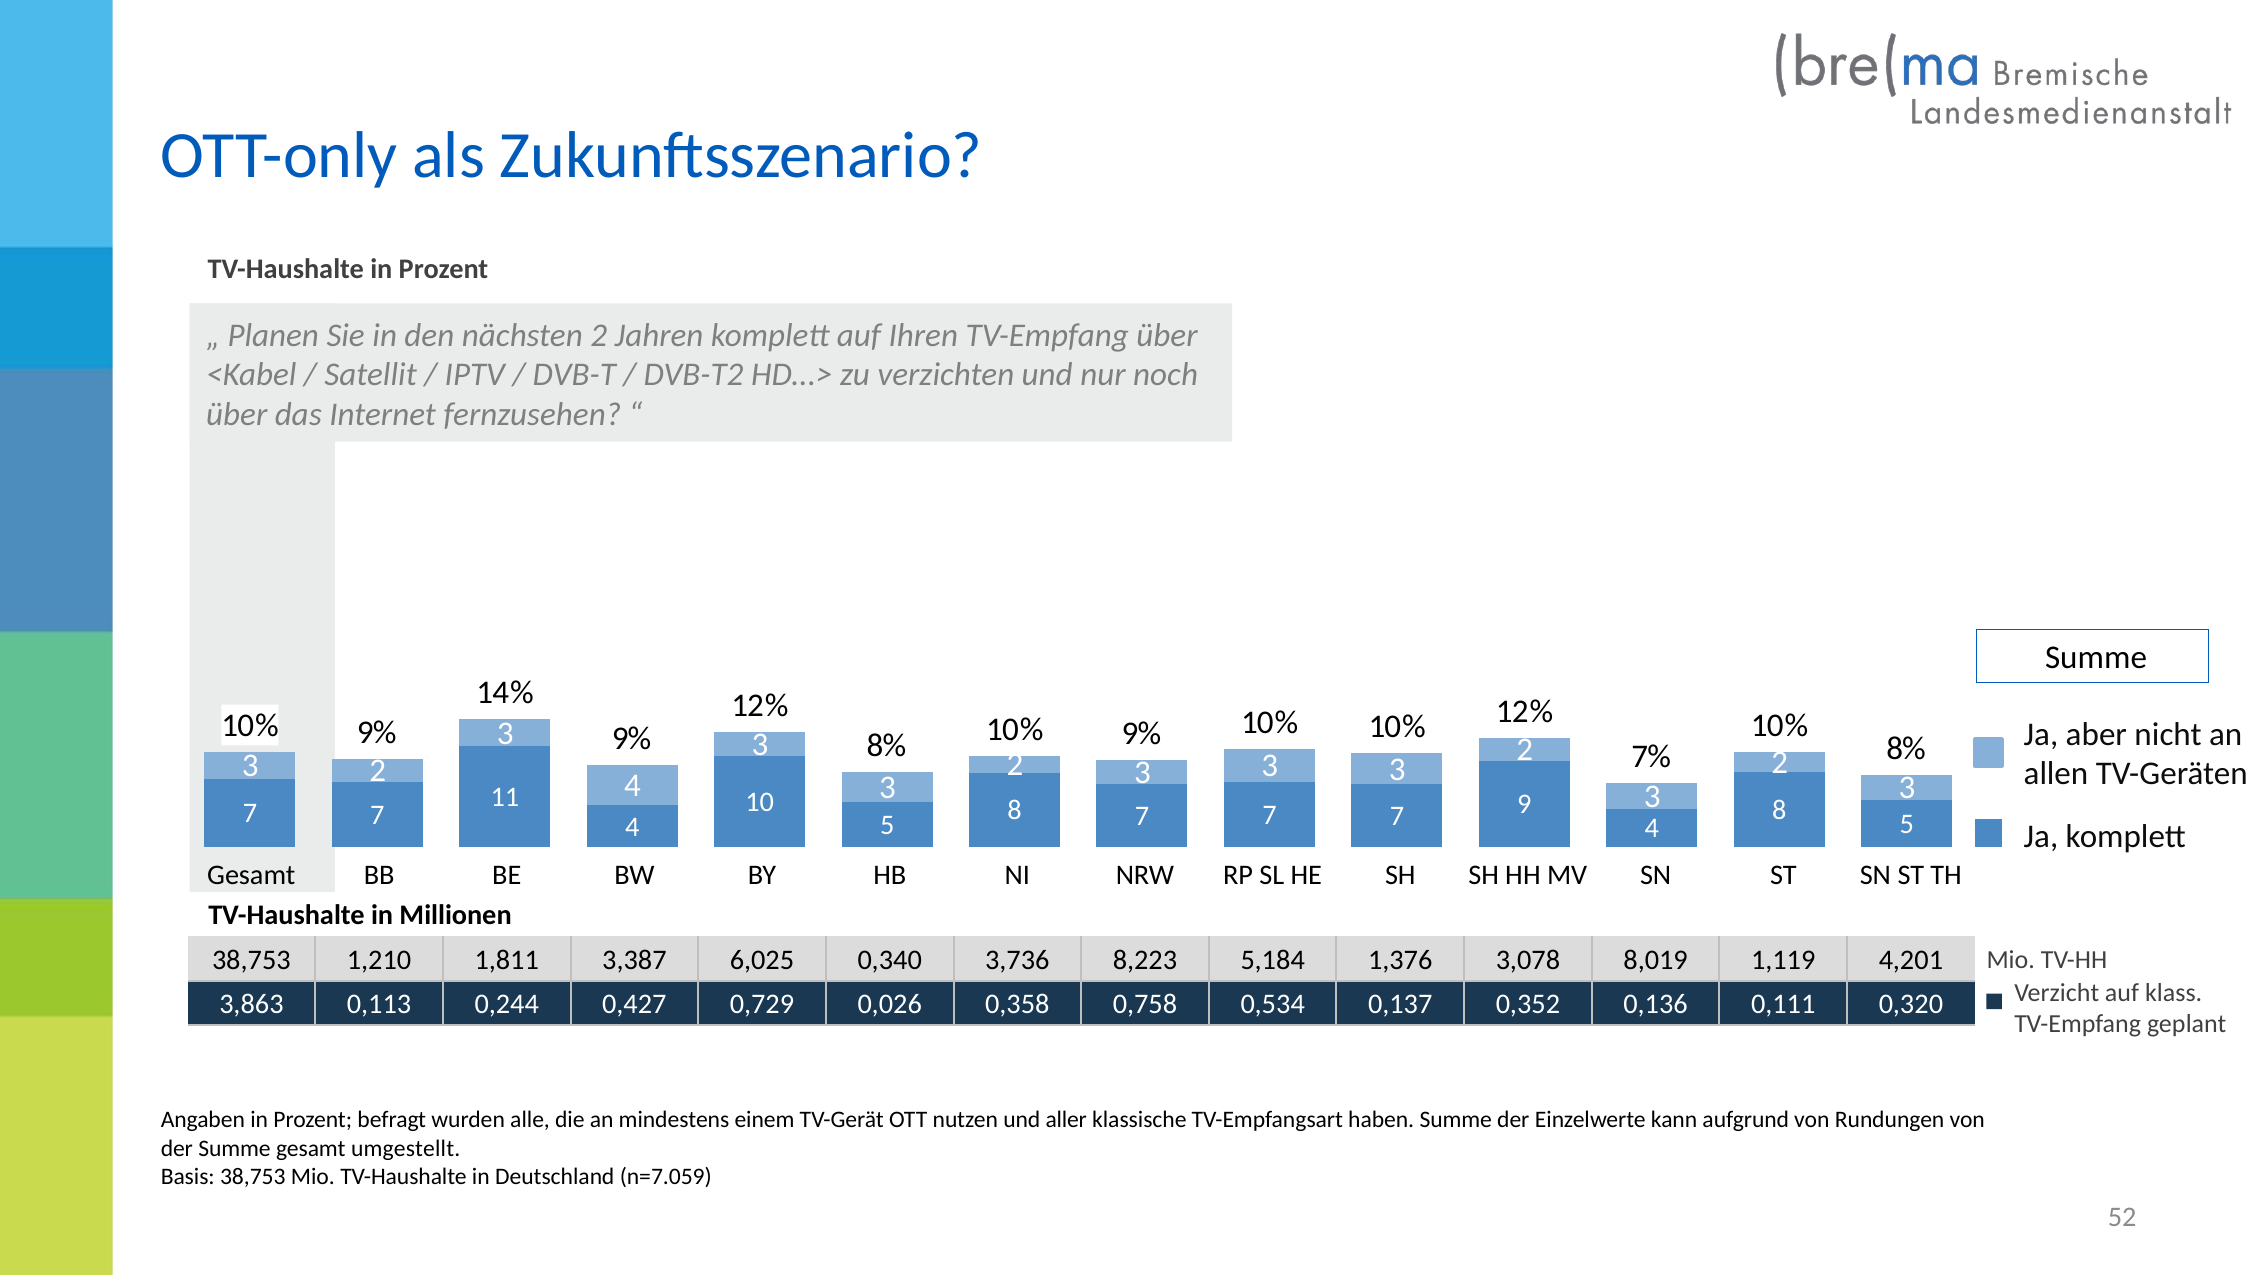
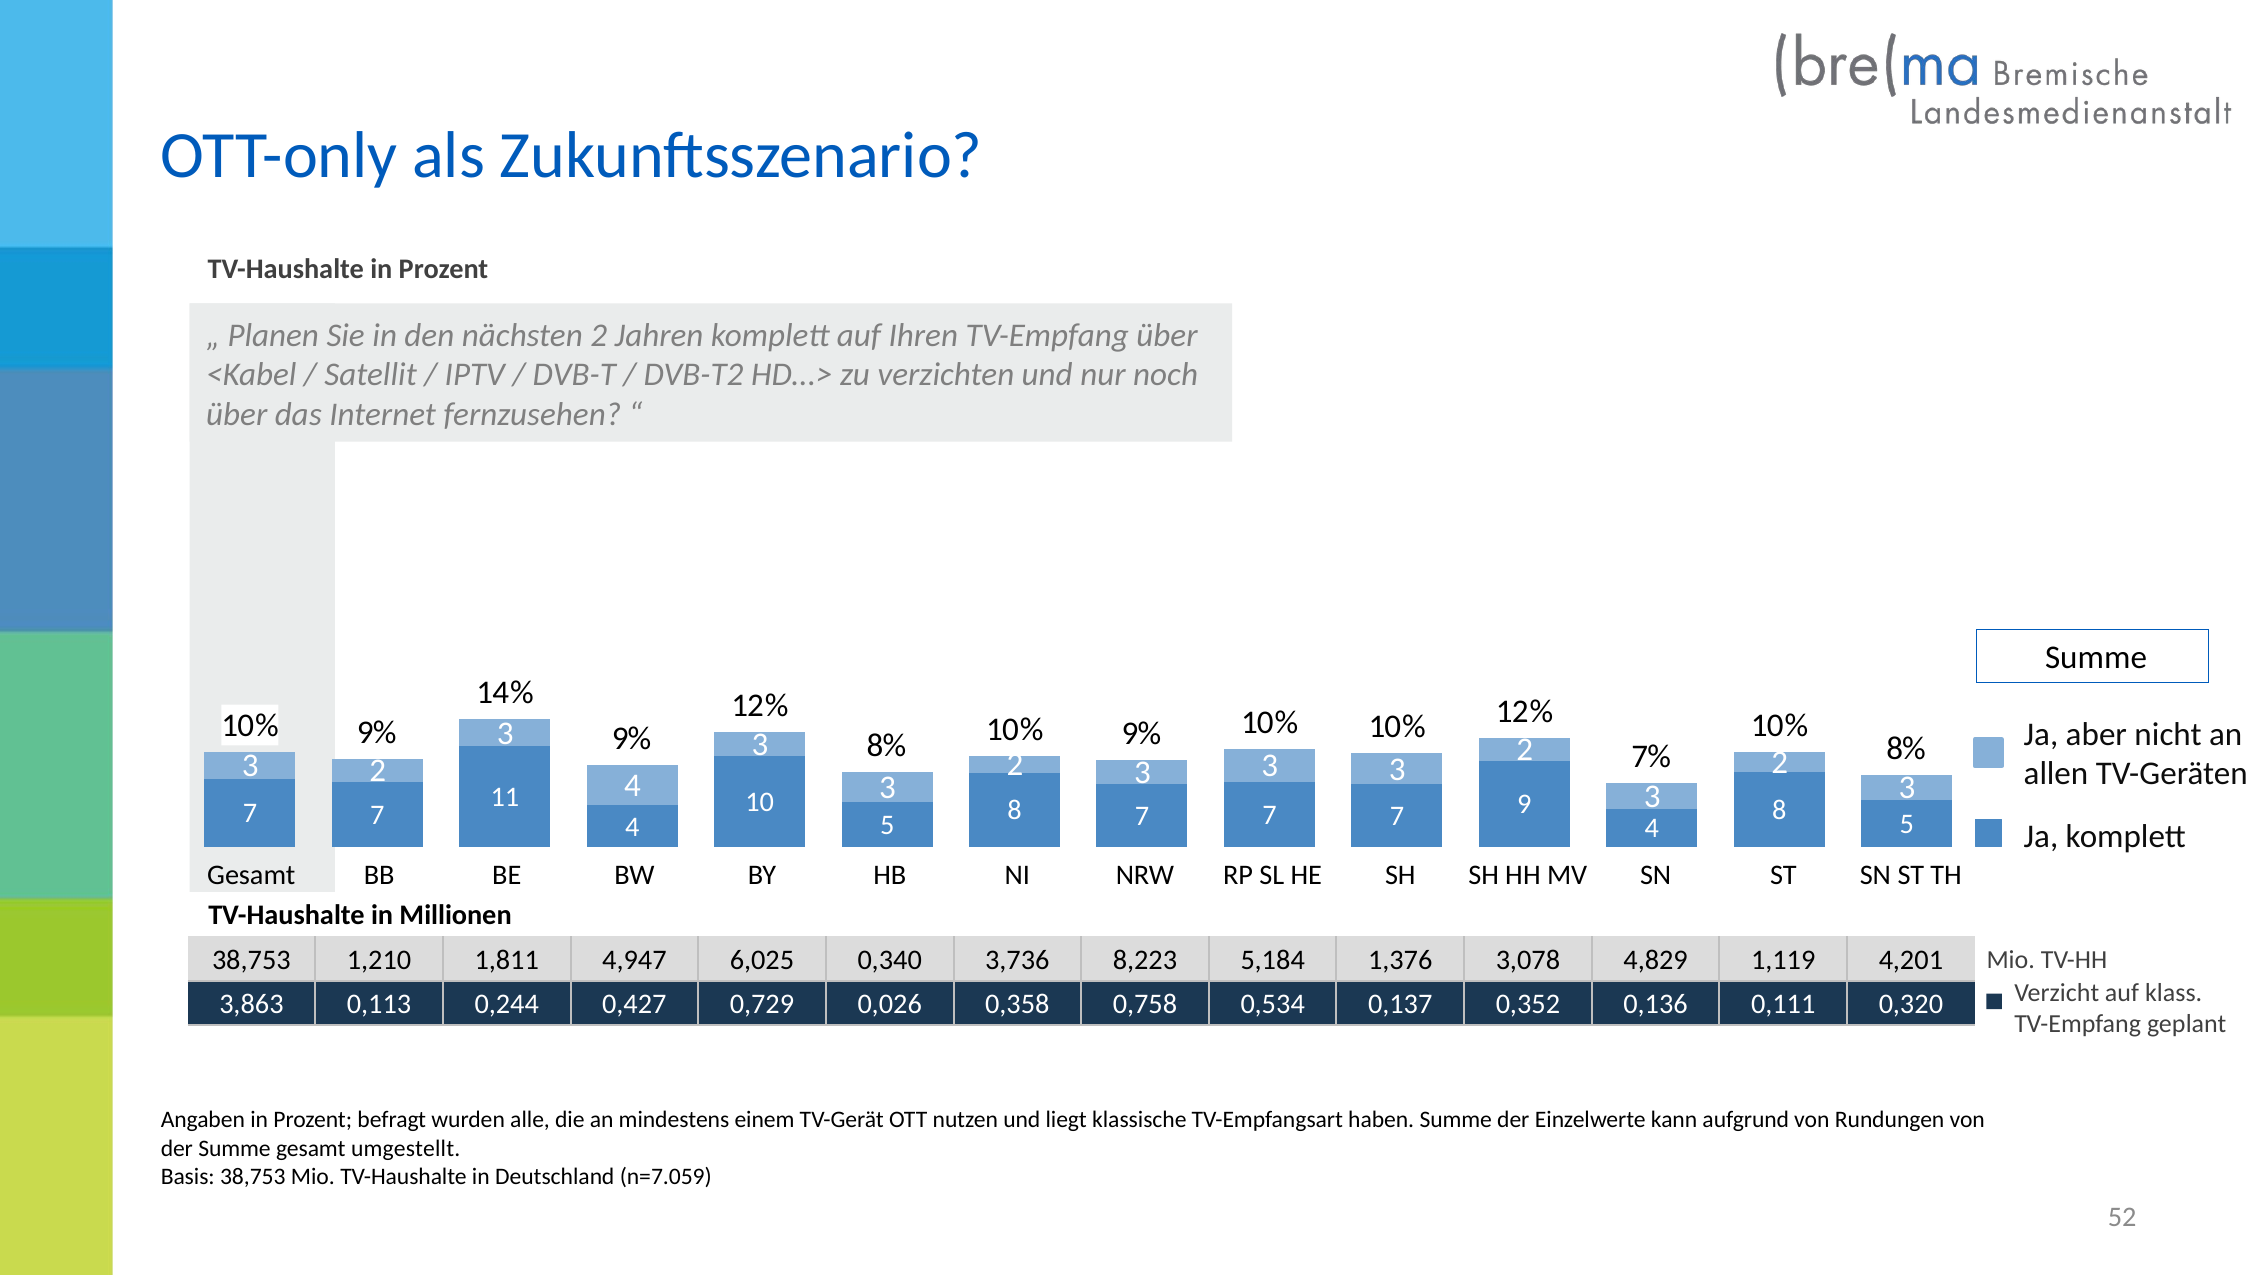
3,387: 3,387 -> 4,947
8,019: 8,019 -> 4,829
aller: aller -> liegt
